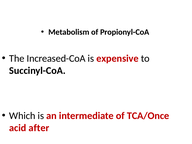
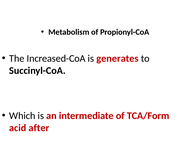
expensive: expensive -> generates
TCA/Once: TCA/Once -> TCA/Form
